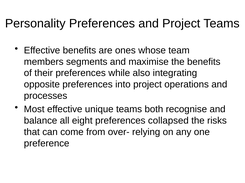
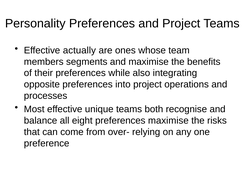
Effective benefits: benefits -> actually
preferences collapsed: collapsed -> maximise
